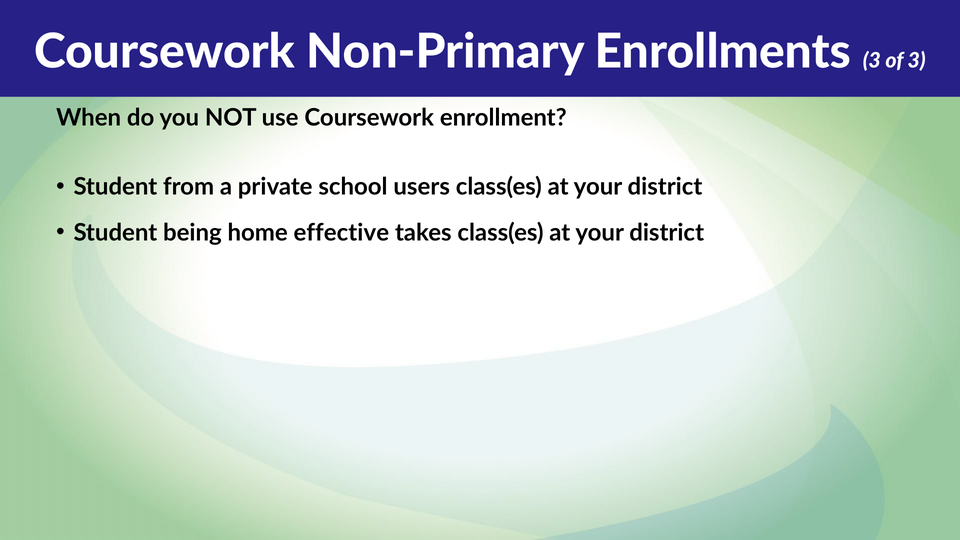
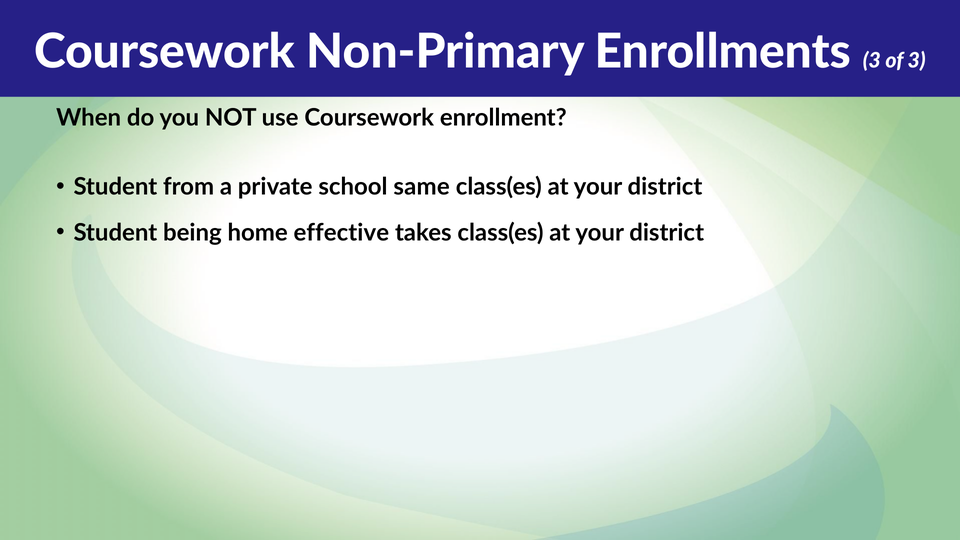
users: users -> same
